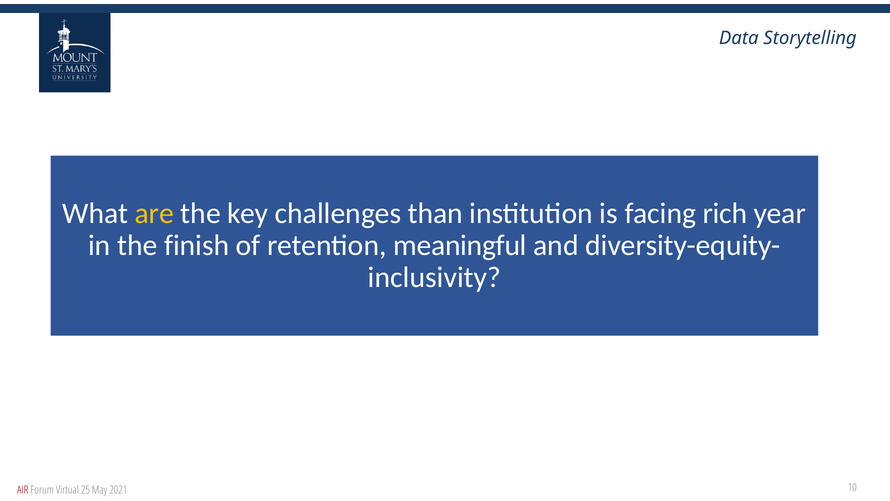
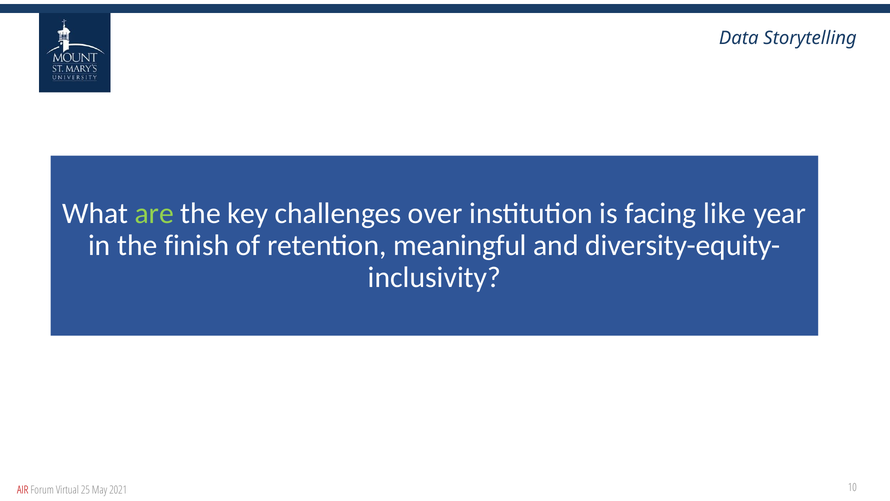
are colour: yellow -> light green
than: than -> over
rich: rich -> like
